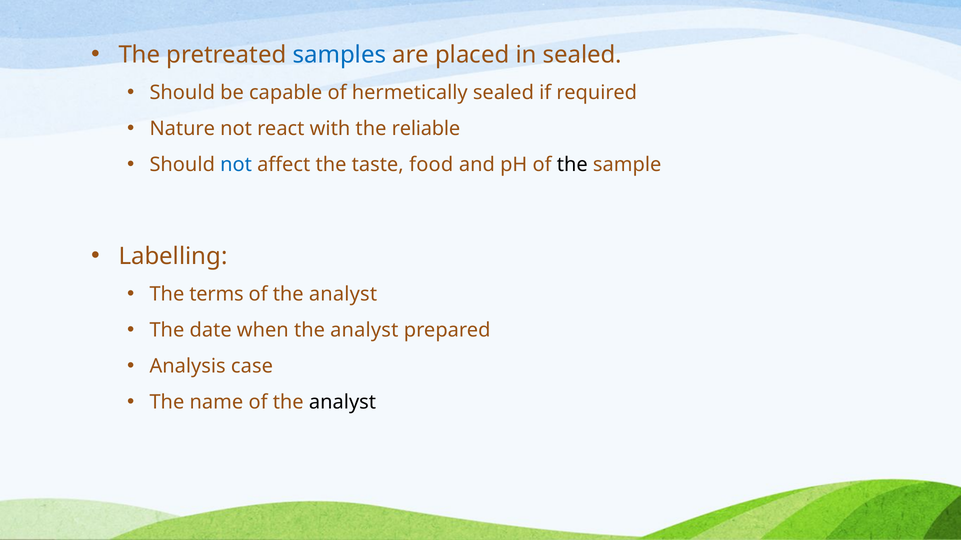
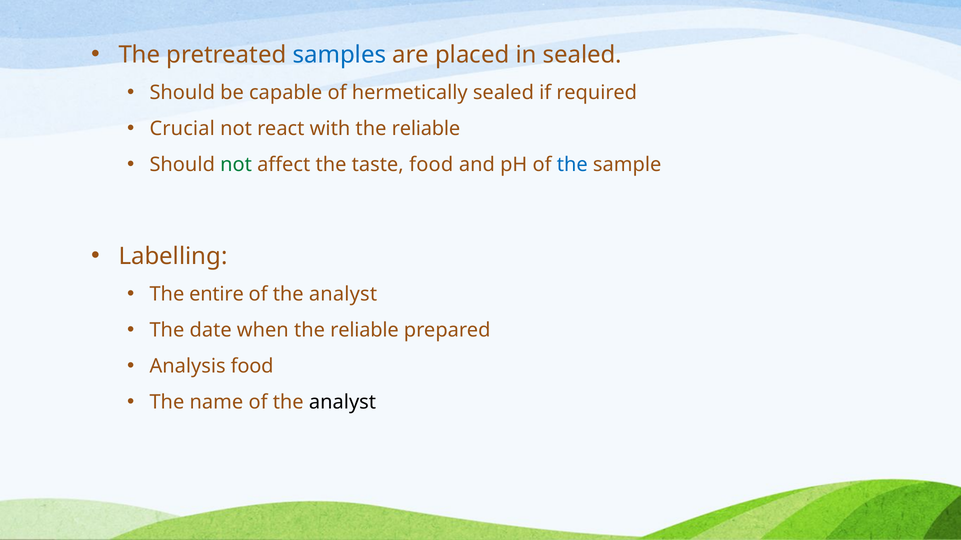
Nature: Nature -> Crucial
not at (236, 165) colour: blue -> green
the at (572, 165) colour: black -> blue
terms: terms -> entire
when the analyst: analyst -> reliable
Analysis case: case -> food
